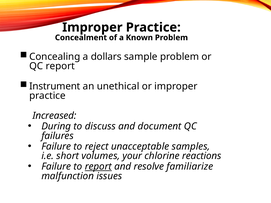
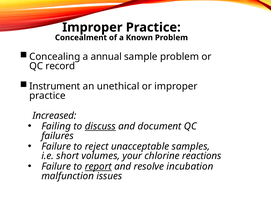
dollars: dollars -> annual
QC report: report -> record
During: During -> Failing
discuss underline: none -> present
familiarize: familiarize -> incubation
